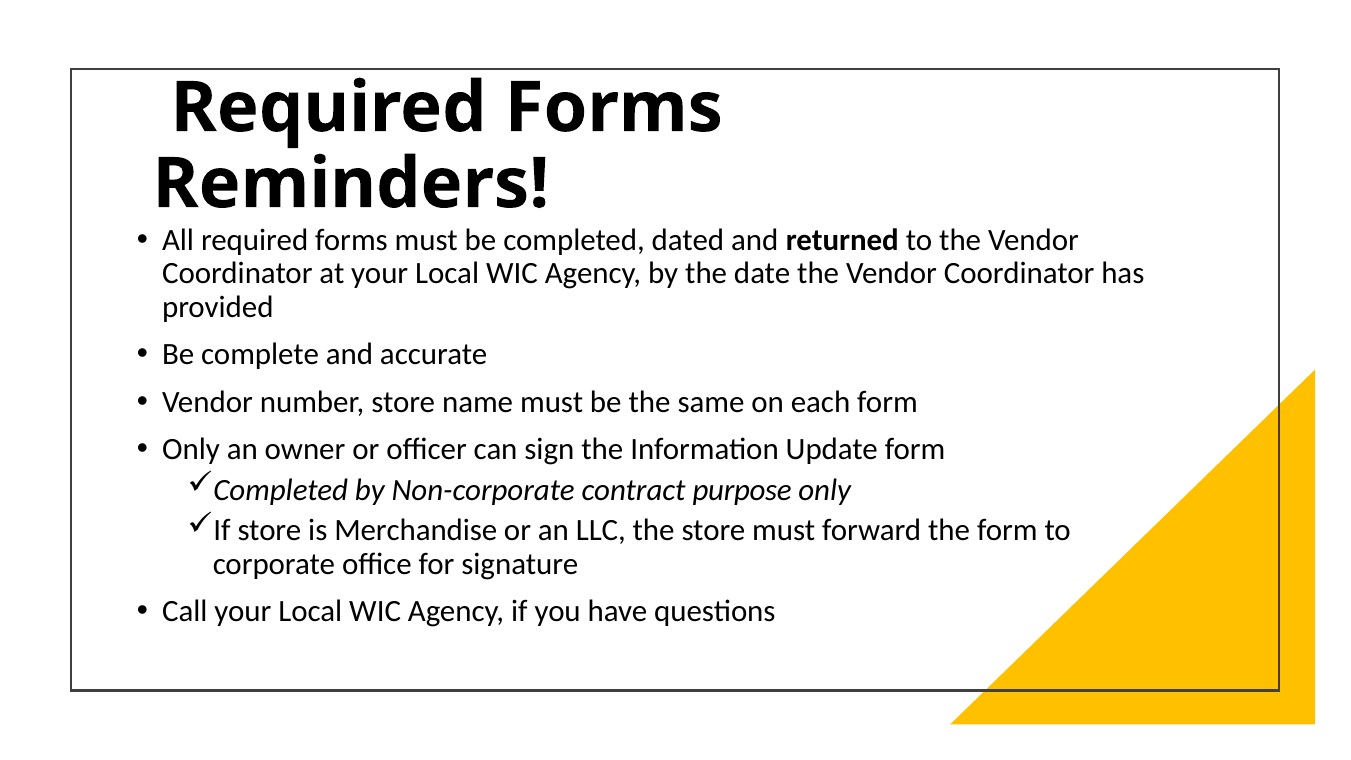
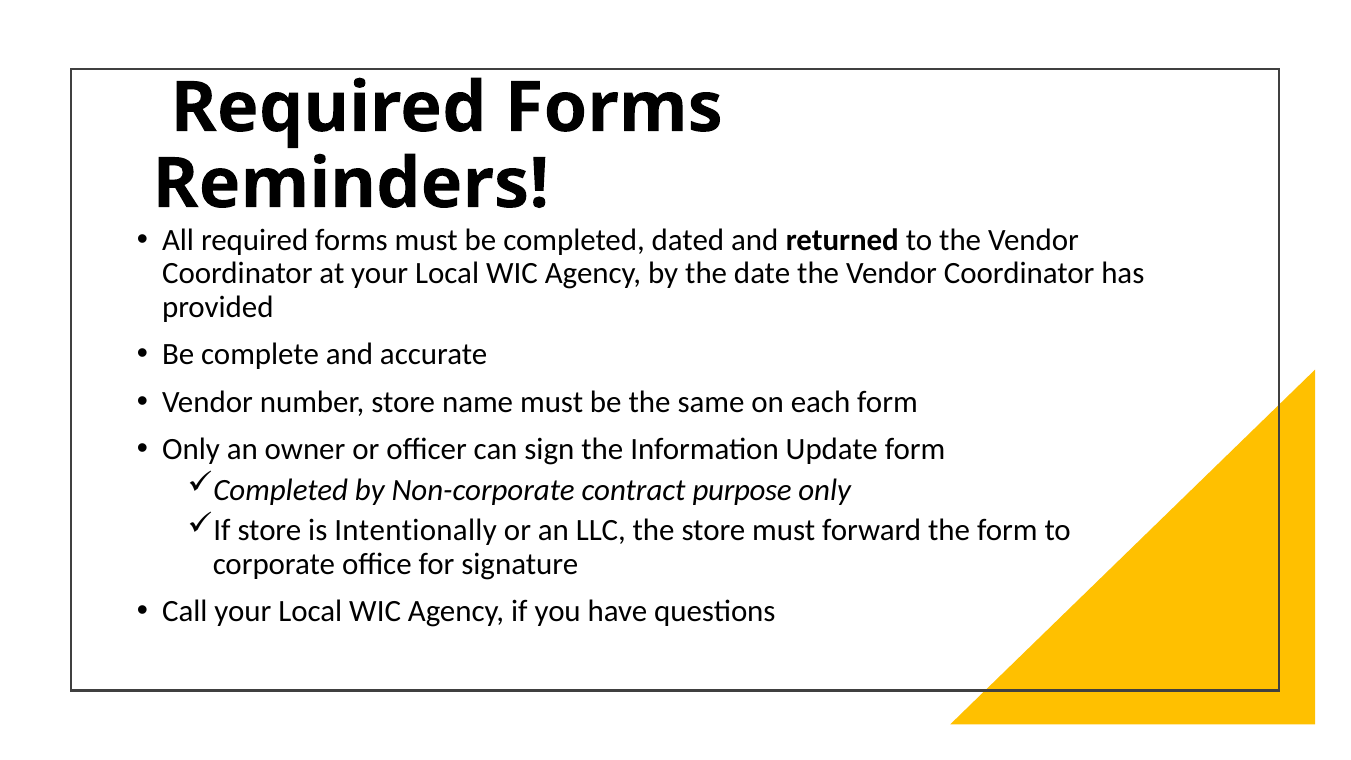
Merchandise: Merchandise -> Intentionally
